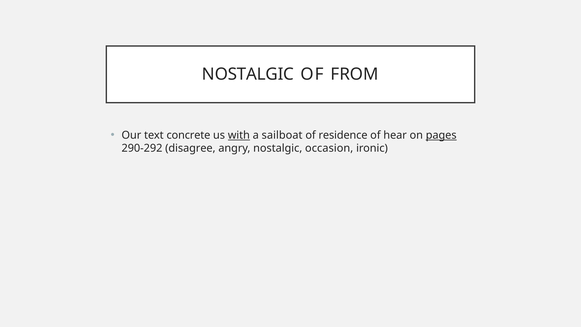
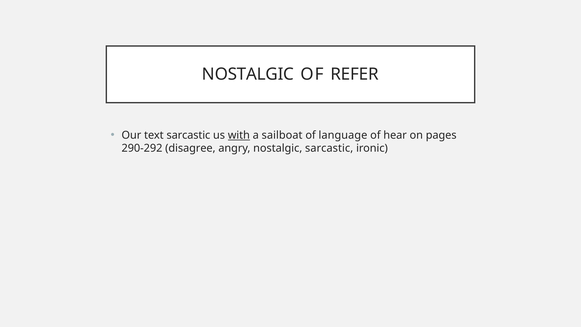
FROM: FROM -> REFER
text concrete: concrete -> sarcastic
residence: residence -> language
pages underline: present -> none
nostalgic occasion: occasion -> sarcastic
